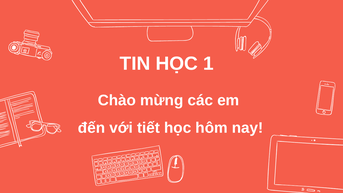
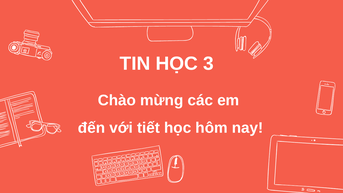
1: 1 -> 3
